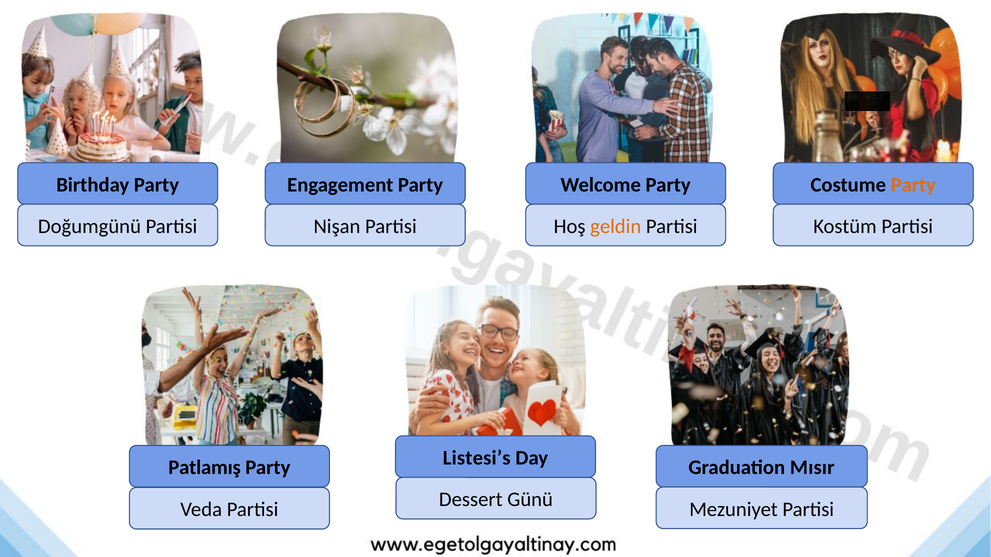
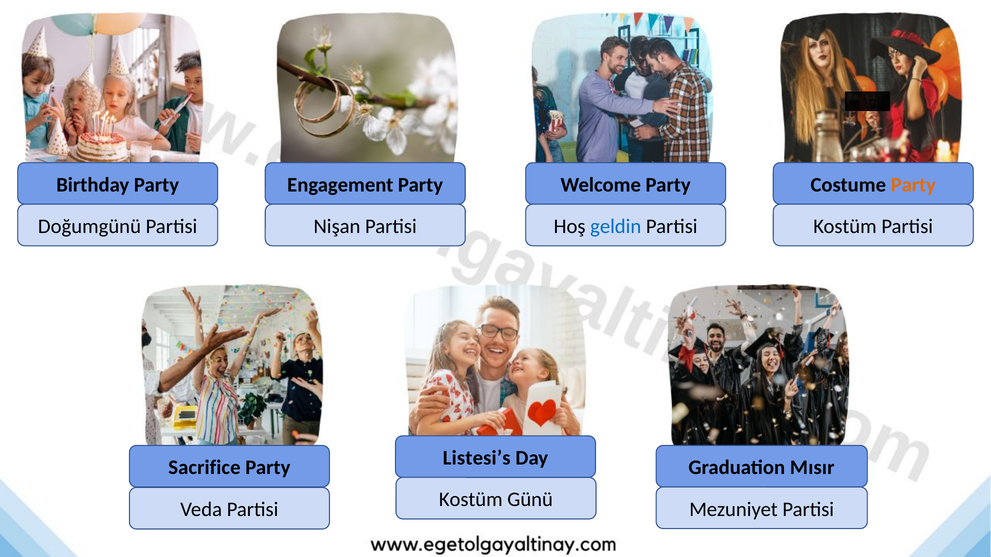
geldin colour: orange -> blue
Patlamış: Patlamış -> Sacrifice
Dessert at (471, 500): Dessert -> Kostüm
